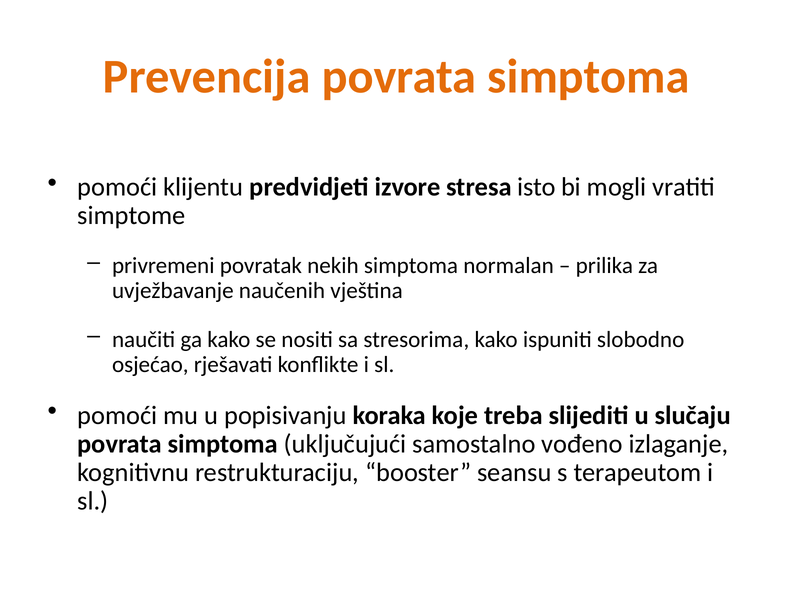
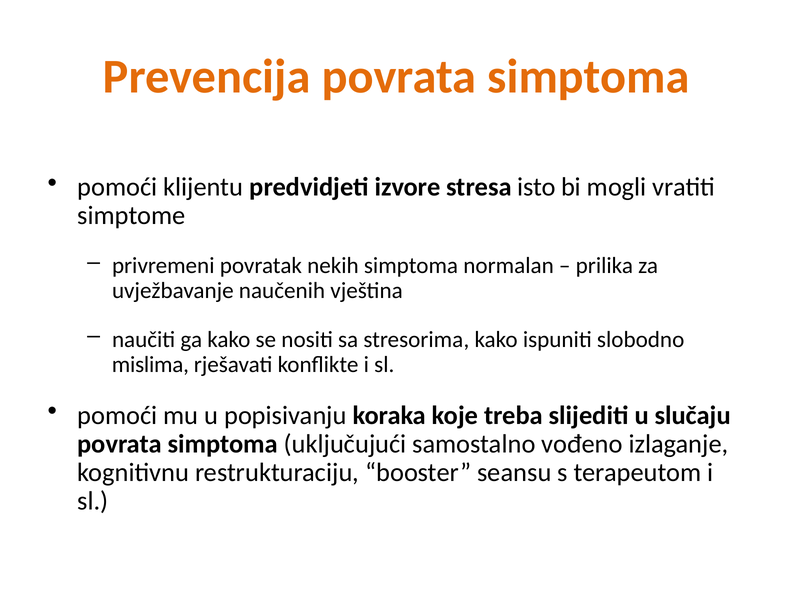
osjećao: osjećao -> mislima
